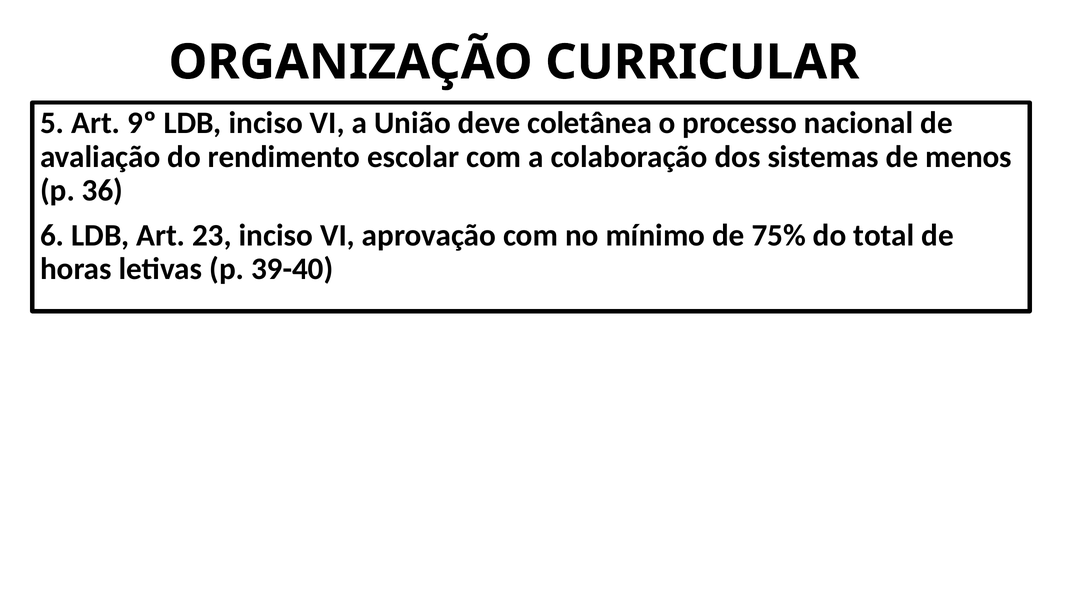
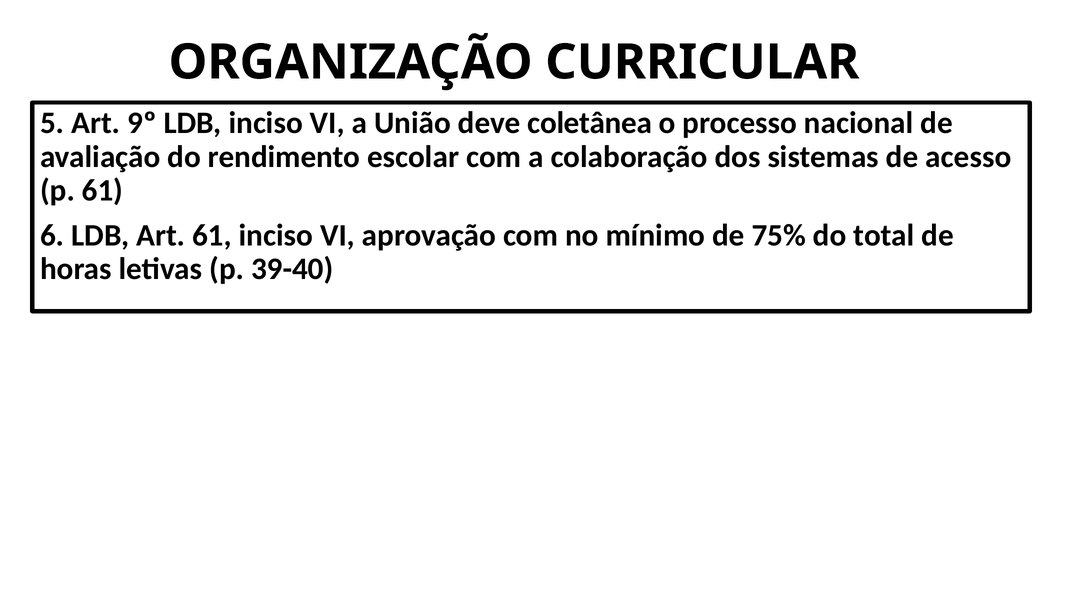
menos: menos -> acesso
p 36: 36 -> 61
Art 23: 23 -> 61
